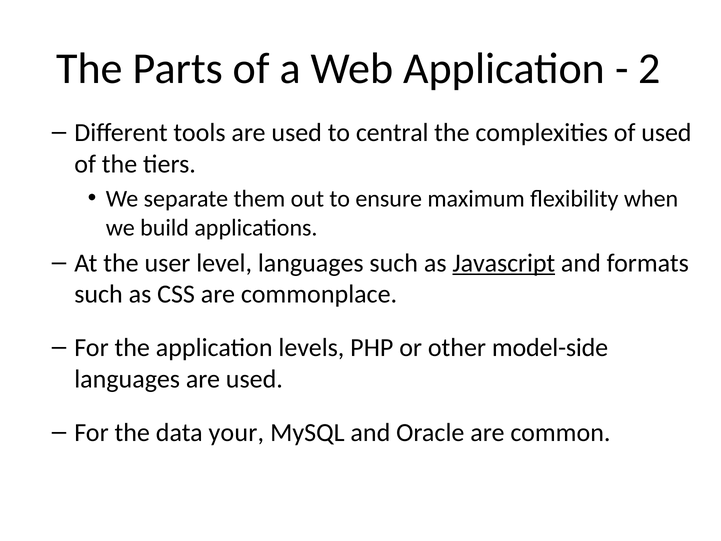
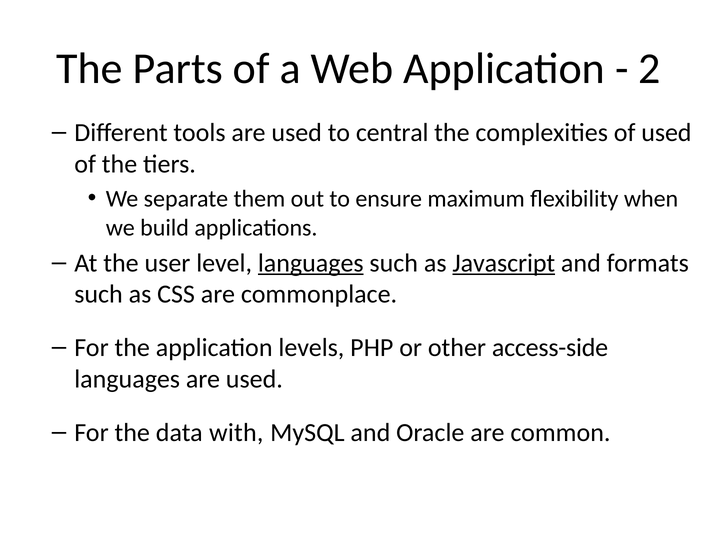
languages at (311, 263) underline: none -> present
model-side: model-side -> access-side
your: your -> with
